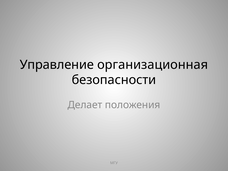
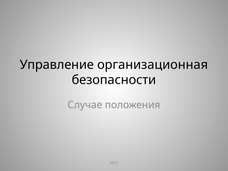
Делает: Делает -> Случае
